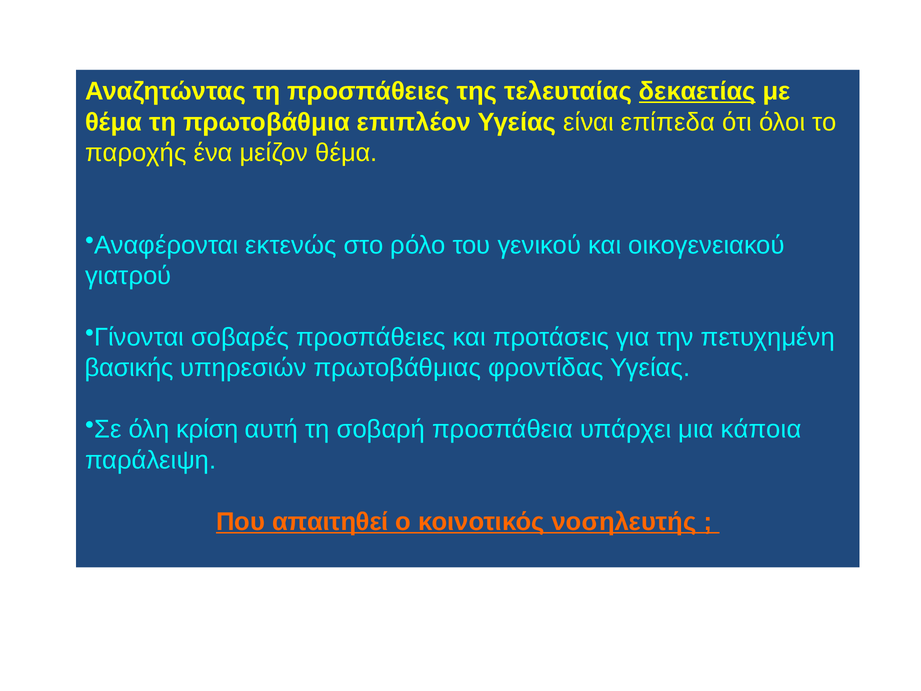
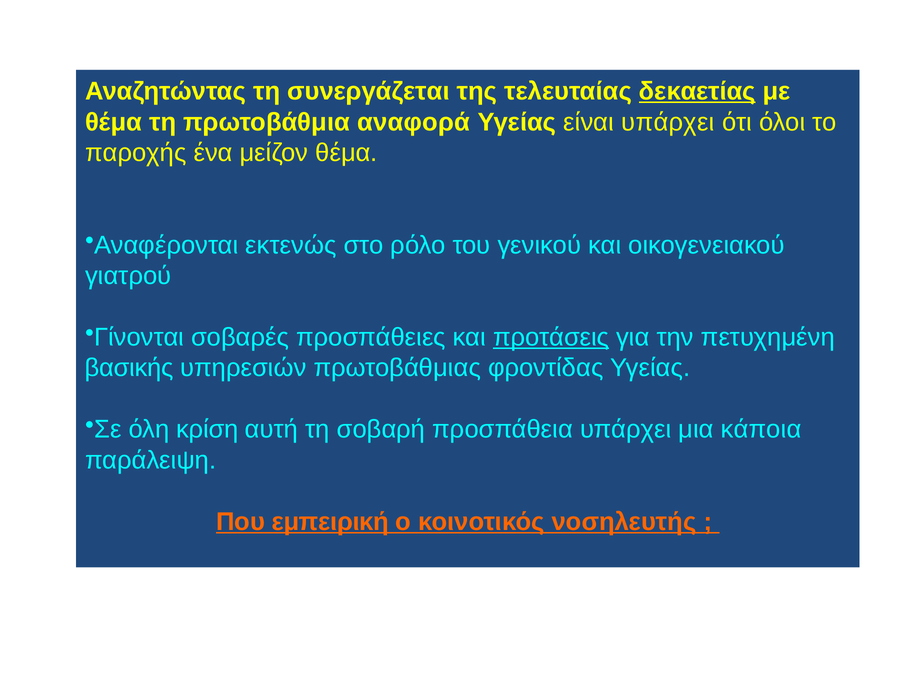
τη προσπάθειες: προσπάθειες -> συνεργάζεται
επιπλέον: επιπλέον -> αναφορά
είναι επίπεδα: επίπεδα -> υπάρχει
προτάσεις underline: none -> present
απαιτηθεί: απαιτηθεί -> εμπειρική
